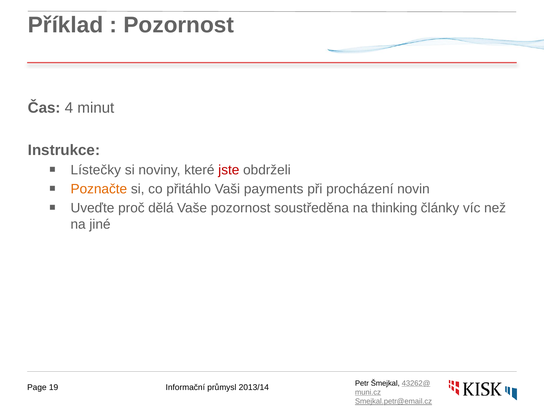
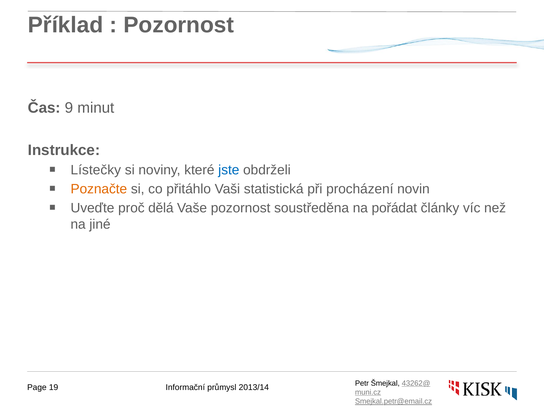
4: 4 -> 9
jste colour: red -> blue
payments: payments -> statistická
thinking: thinking -> pořádat
